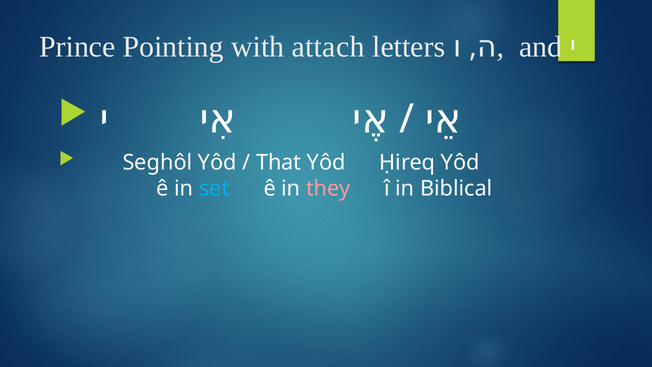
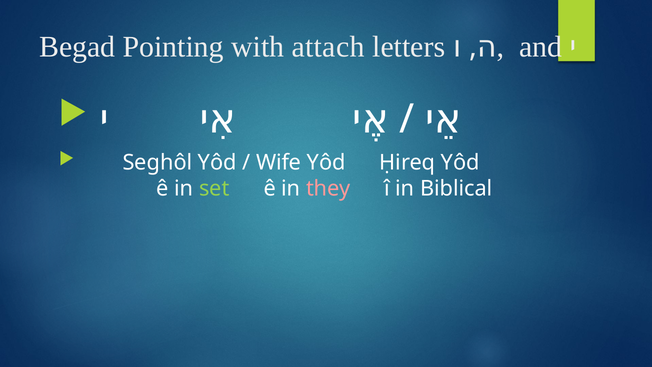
Prince: Prince -> Begad
That: That -> Wife
set colour: light blue -> light green
